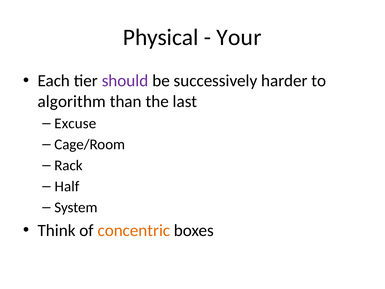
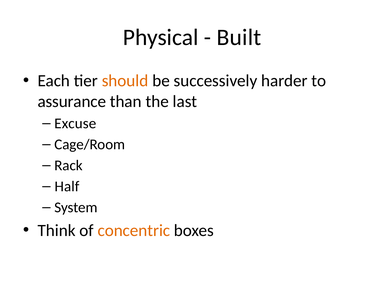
Your: Your -> Built
should colour: purple -> orange
algorithm: algorithm -> assurance
